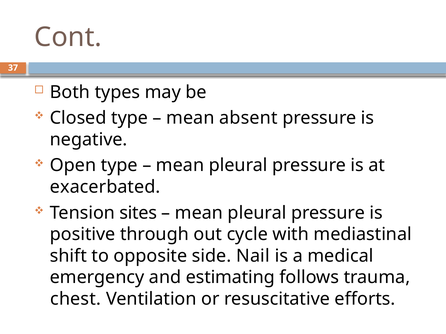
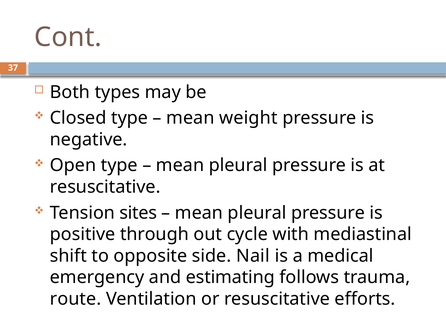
absent: absent -> weight
exacerbated at (105, 187): exacerbated -> resuscitative
chest: chest -> route
